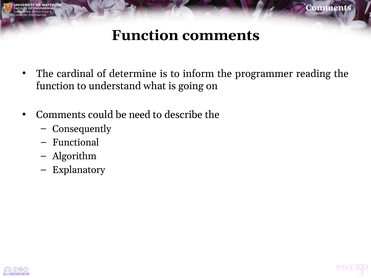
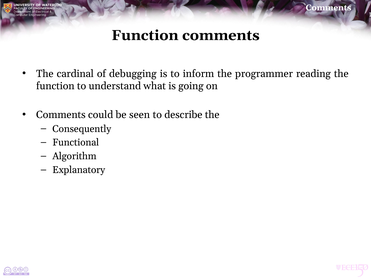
determine: determine -> debugging
need: need -> seen
